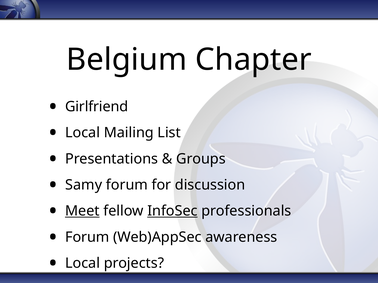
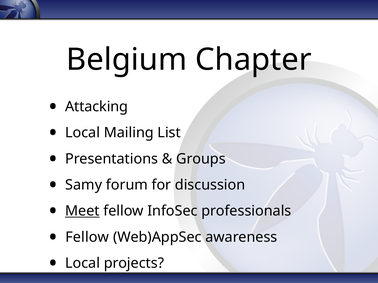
Girlfriend: Girlfriend -> Attacking
InfoSec underline: present -> none
Forum at (87, 237): Forum -> Fellow
